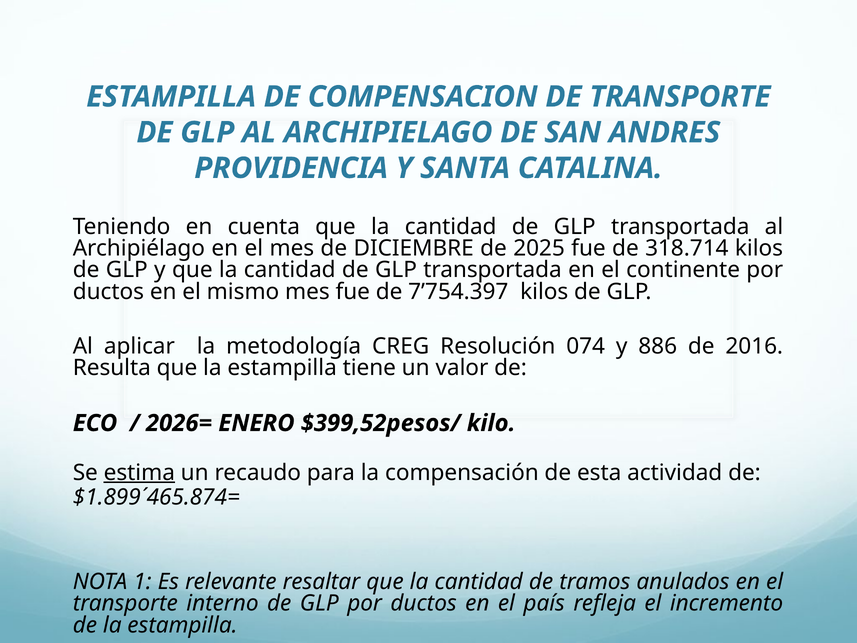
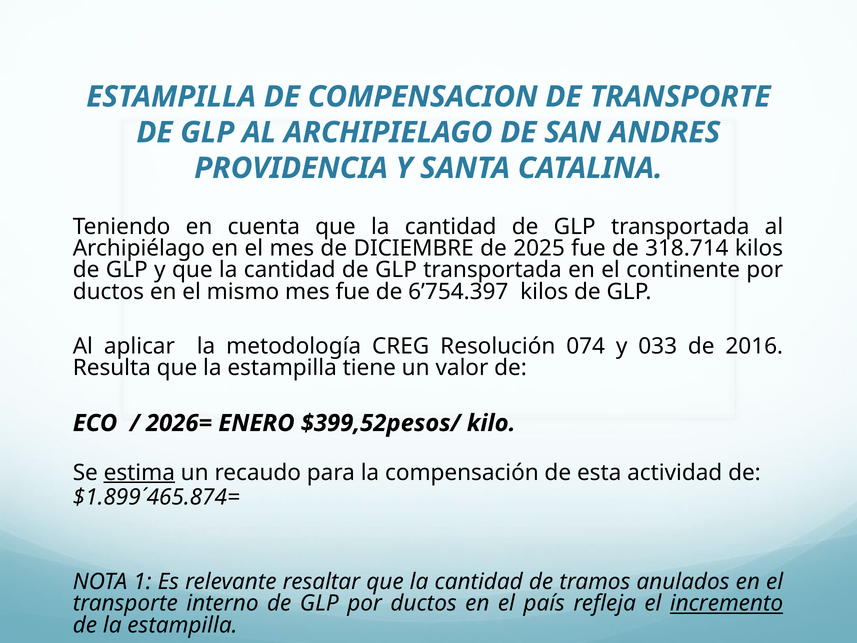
7’754.397: 7’754.397 -> 6’754.397
886: 886 -> 033
incremento underline: none -> present
